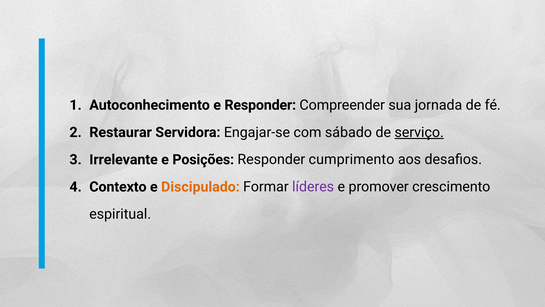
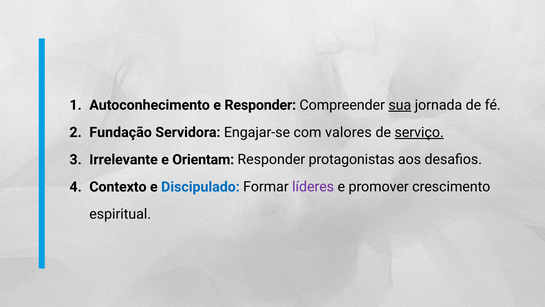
sua underline: none -> present
Restaurar: Restaurar -> Fundação
sábado: sábado -> valores
Posições: Posições -> Orientam
cumprimento: cumprimento -> protagonistas
Discipulado colour: orange -> blue
